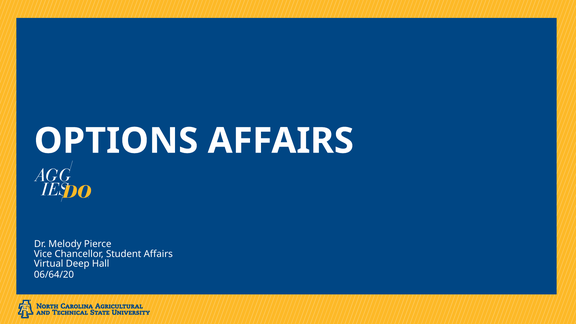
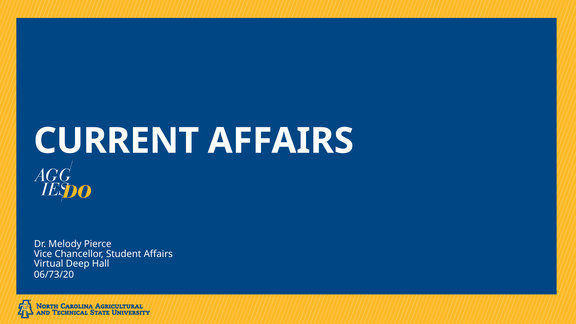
OPTIONS: OPTIONS -> CURRENT
06/64/20: 06/64/20 -> 06/73/20
